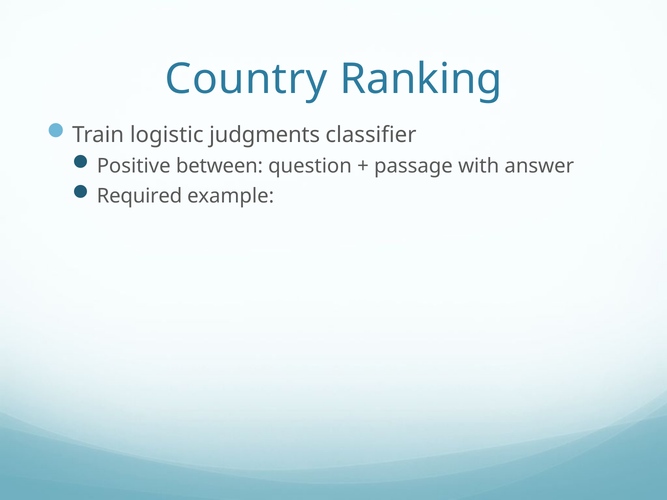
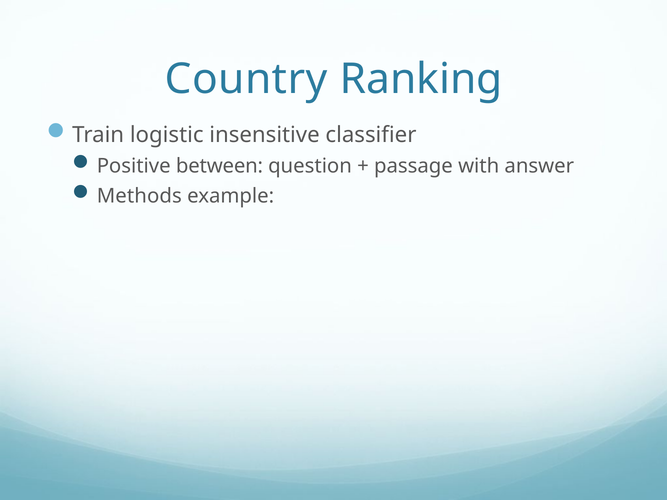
judgments: judgments -> insensitive
Required: Required -> Methods
